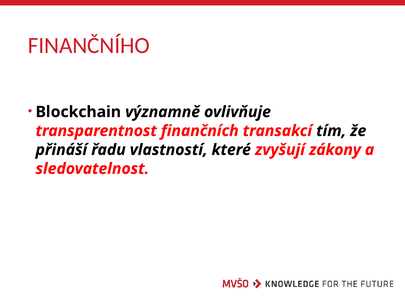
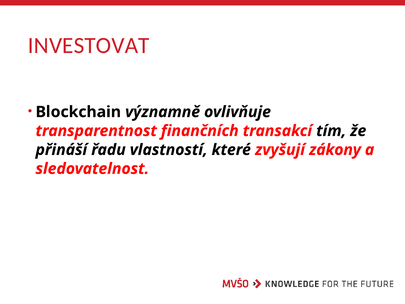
FINANČNÍHO: FINANČNÍHO -> INVESTOVAT
